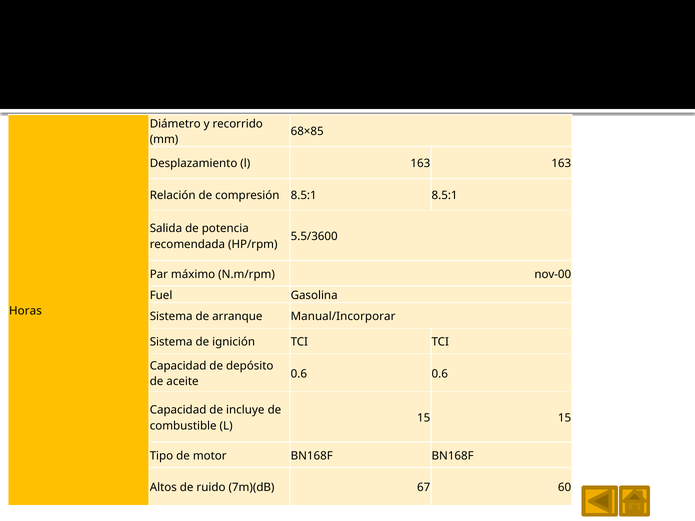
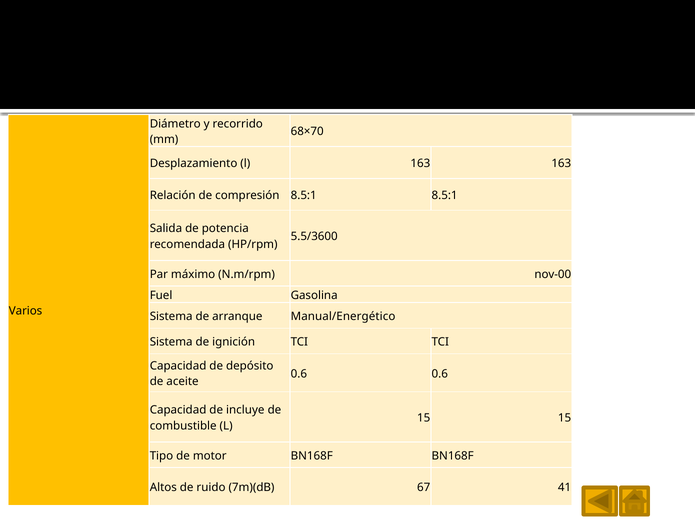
68×85: 68×85 -> 68×70
Horas: Horas -> Varios
Manual/Incorporar: Manual/Incorporar -> Manual/Energético
60: 60 -> 41
